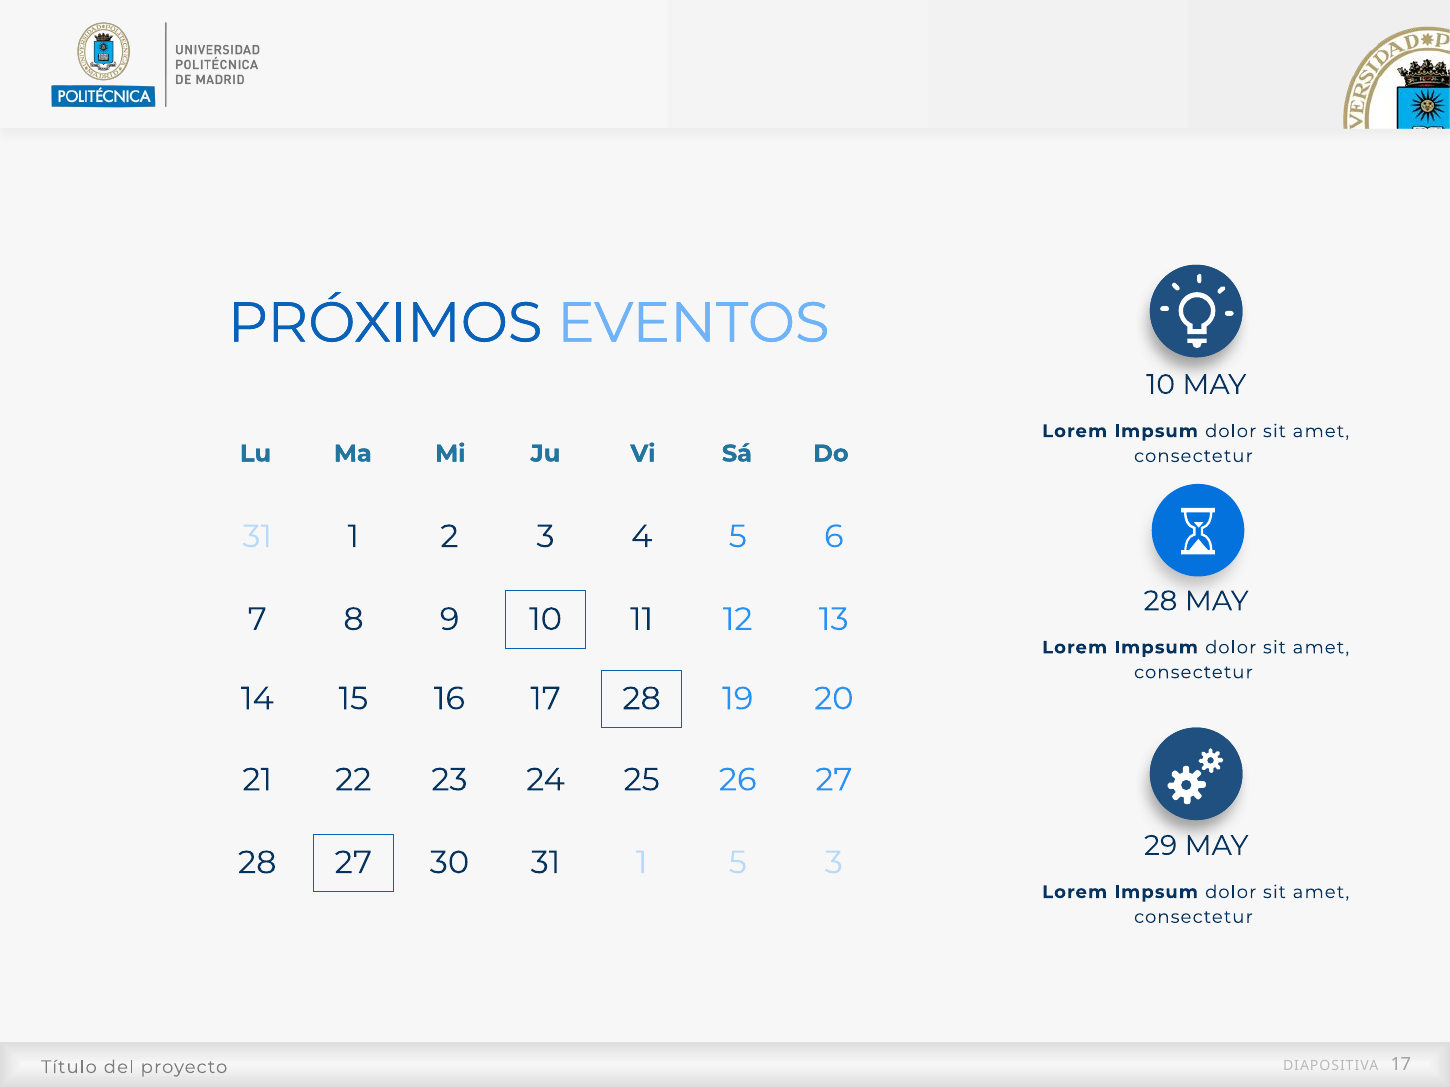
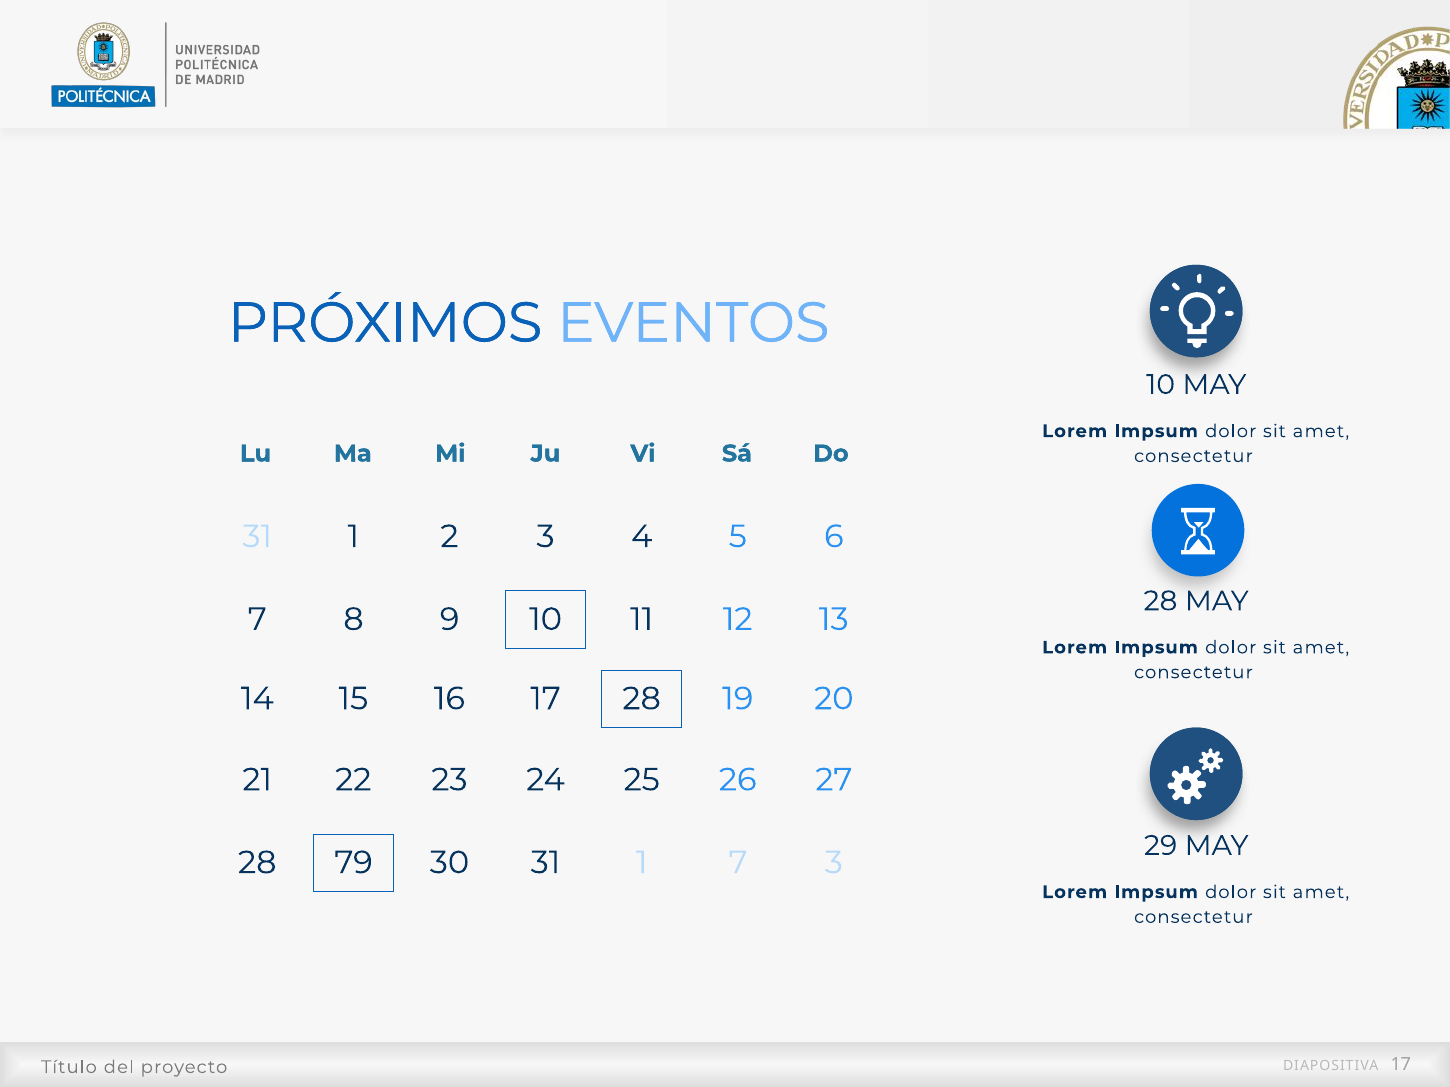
28 27: 27 -> 79
1 5: 5 -> 7
